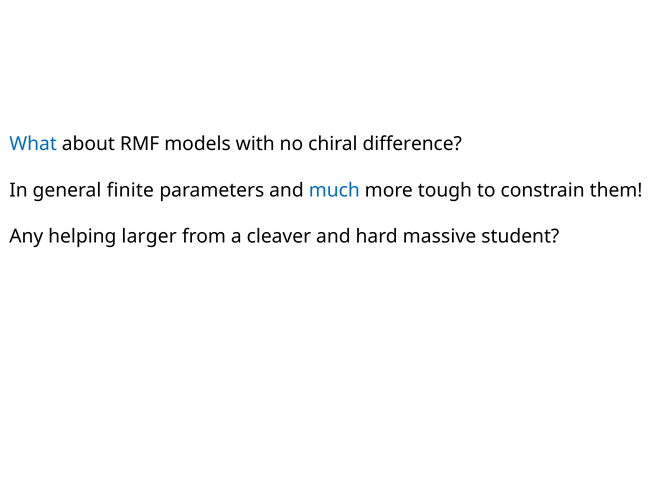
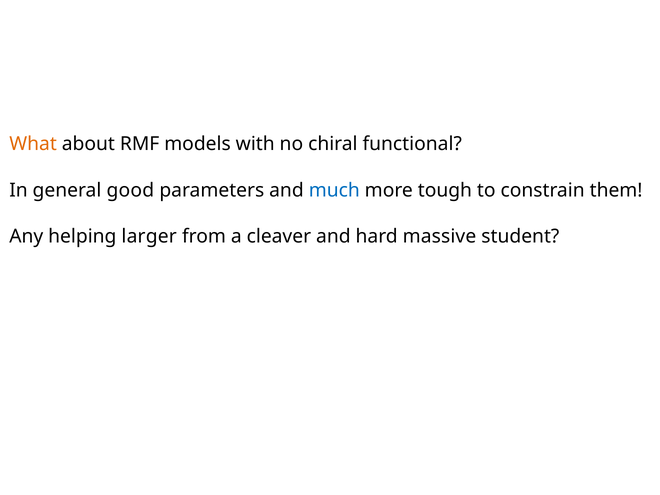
What colour: blue -> orange
difference: difference -> functional
finite: finite -> good
